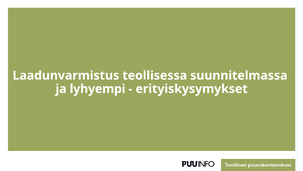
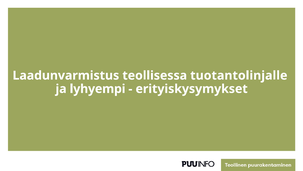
suunnitelmassa: suunnitelmassa -> tuotantolinjalle
